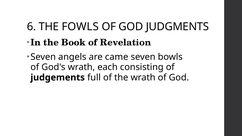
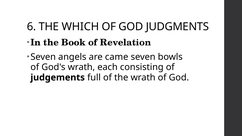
FOWLS: FOWLS -> WHICH
